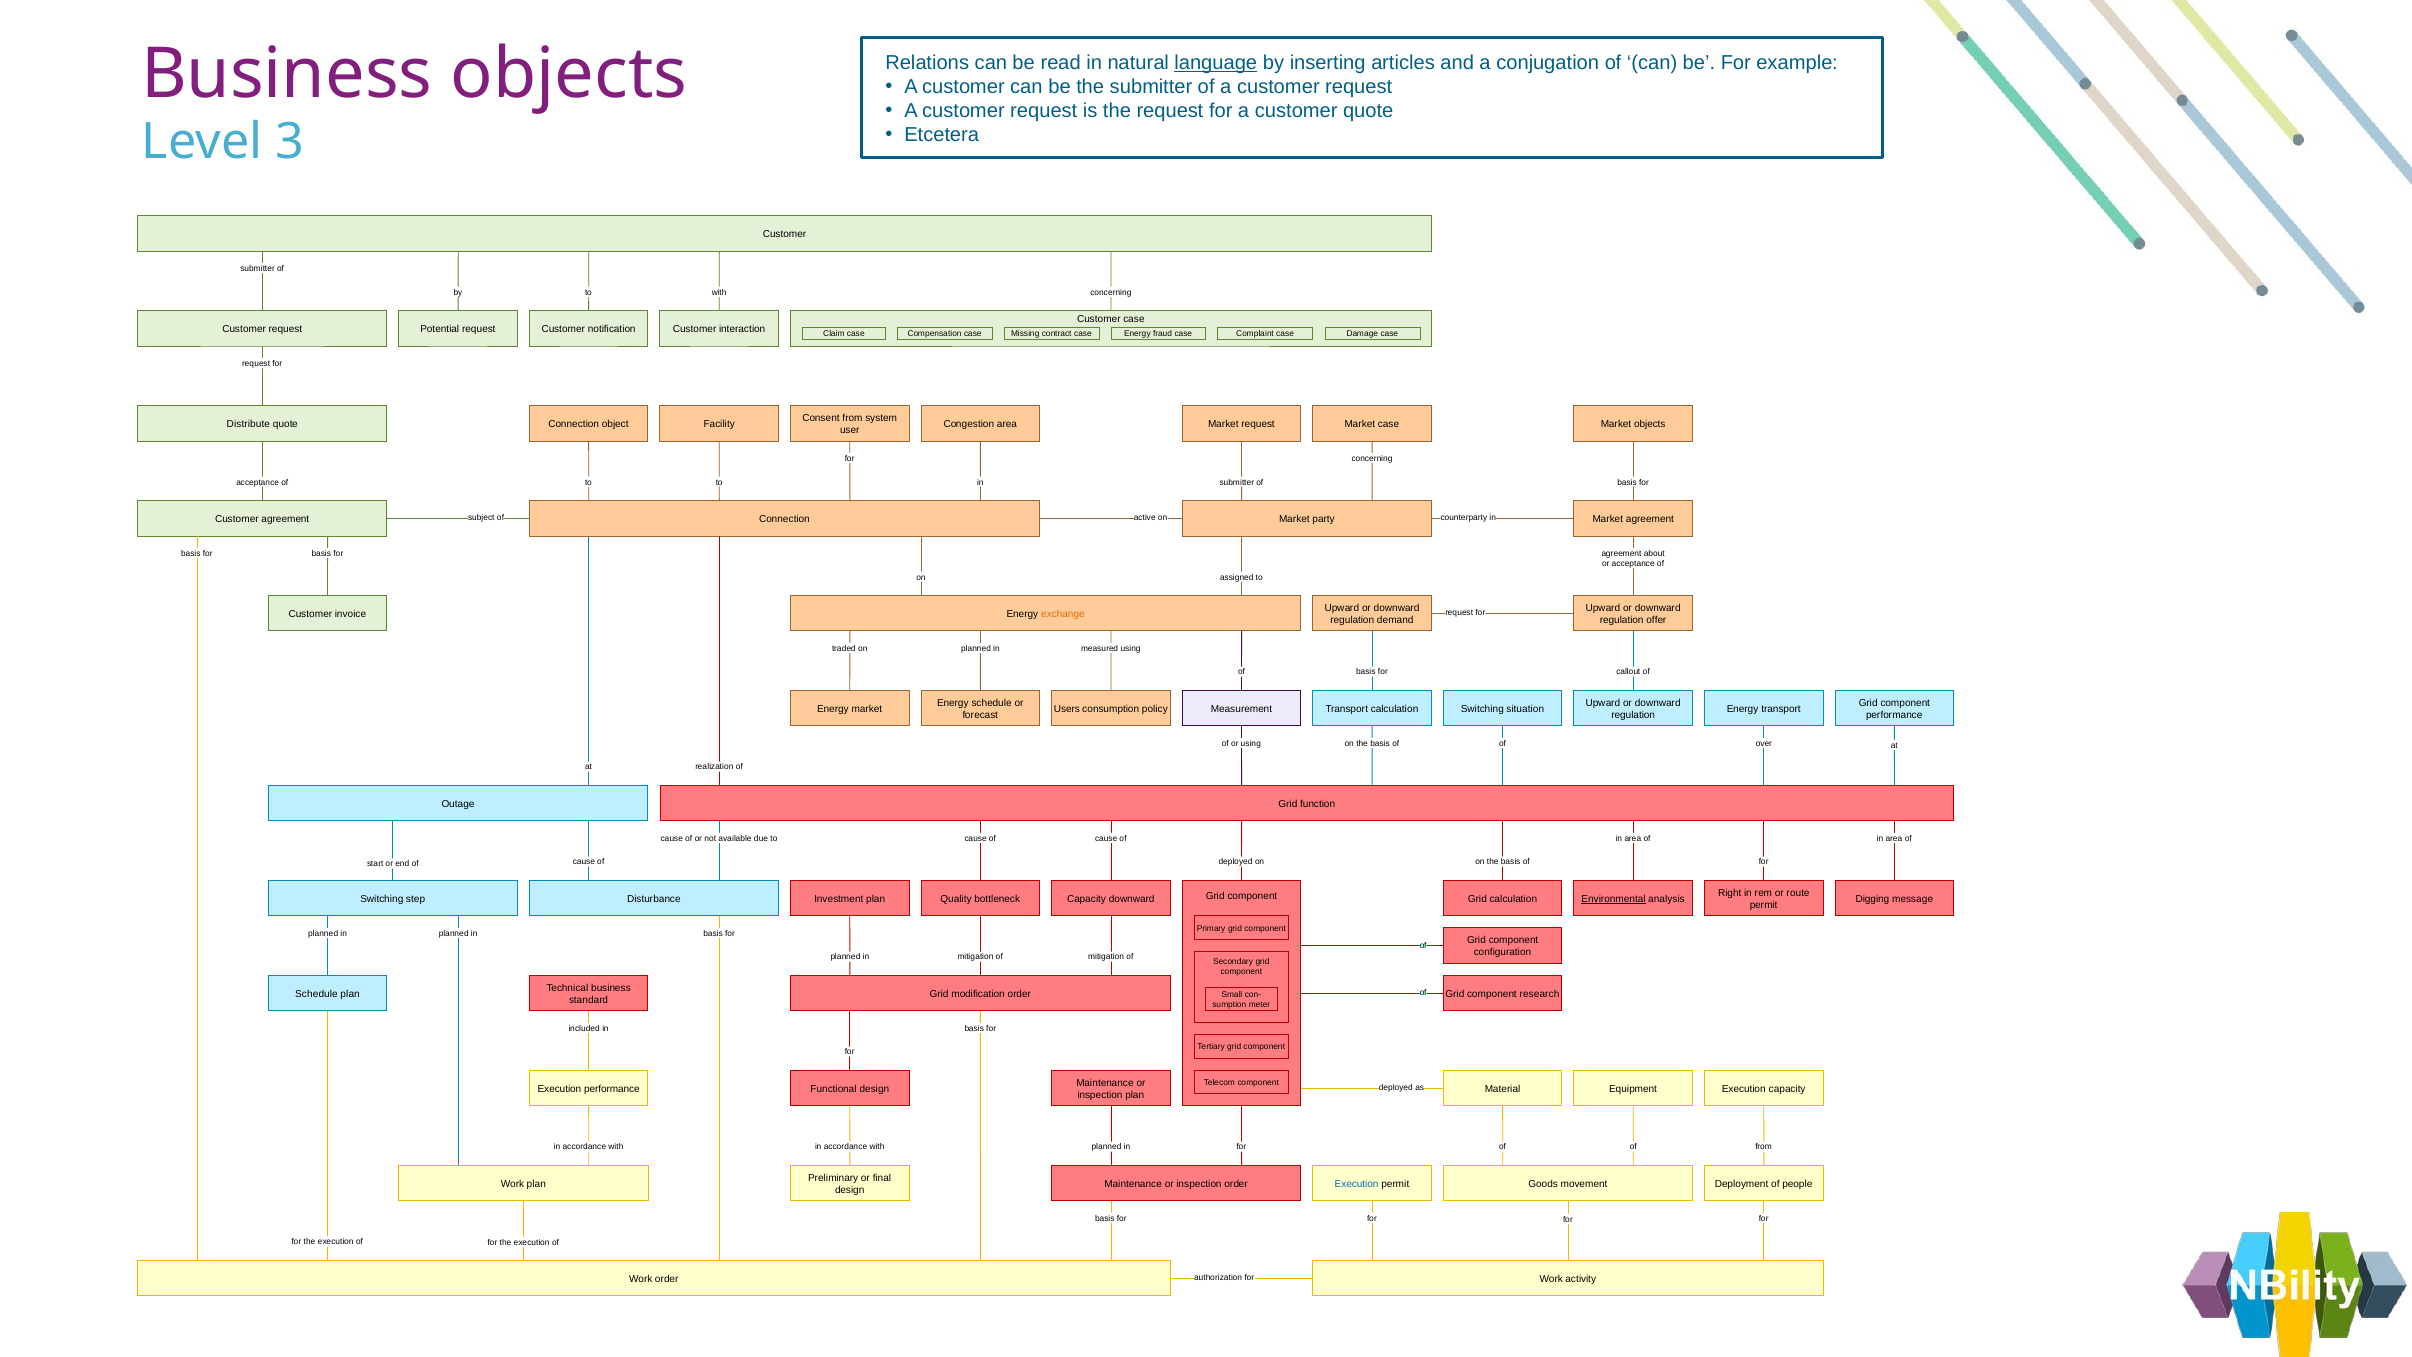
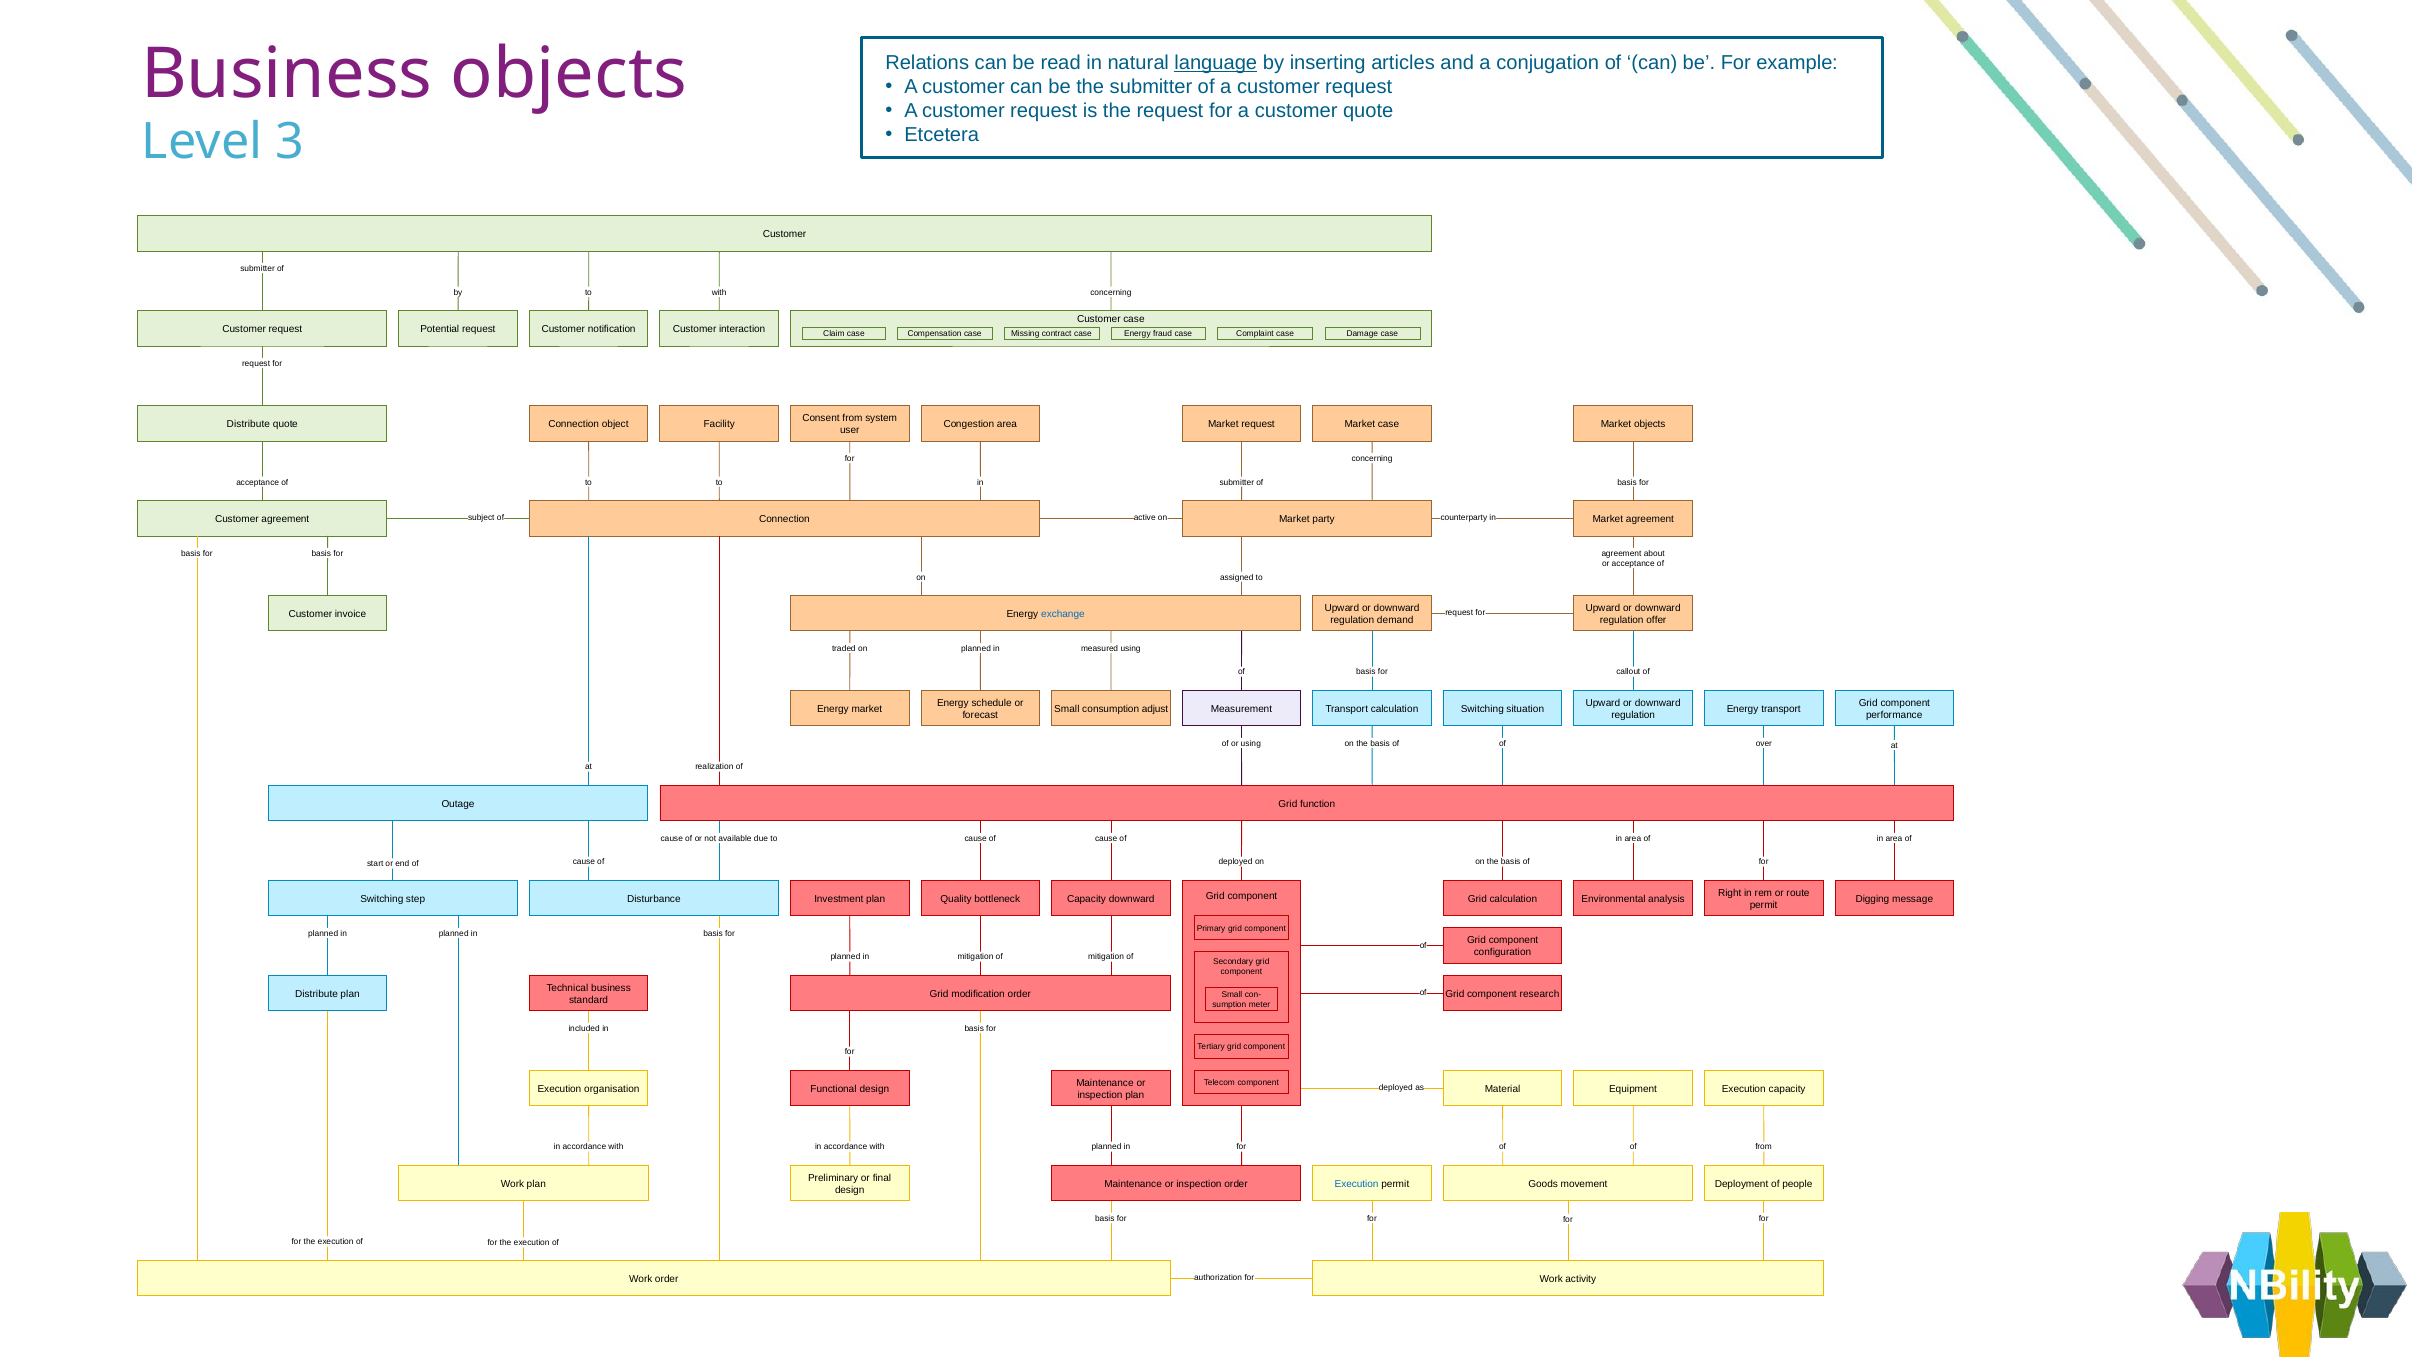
exchange colour: orange -> blue
market Users: Users -> Small
policy: policy -> adjust
Environmental underline: present -> none
Schedule at (316, 994): Schedule -> Distribute
Execution performance: performance -> organisation
